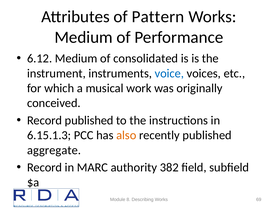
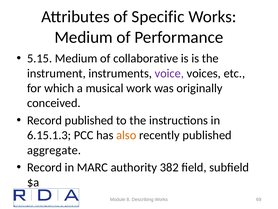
Pattern: Pattern -> Specific
6.12: 6.12 -> 5.15
consolidated: consolidated -> collaborative
voice colour: blue -> purple
